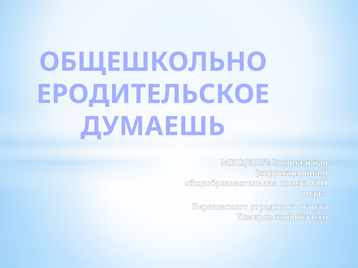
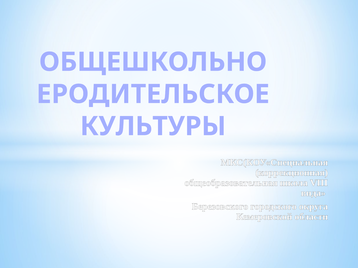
ДУМАЕШЬ: ДУМАЕШЬ -> КУЛЬТУРЫ
